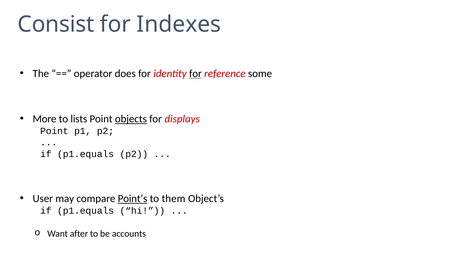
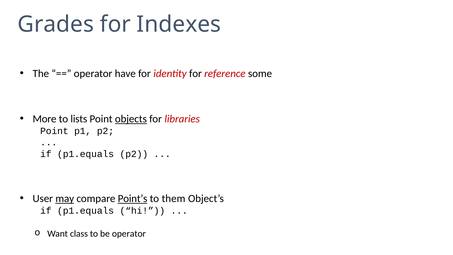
Consist: Consist -> Grades
does: does -> have
for at (195, 73) underline: present -> none
displays: displays -> libraries
may underline: none -> present
after: after -> class
be accounts: accounts -> operator
